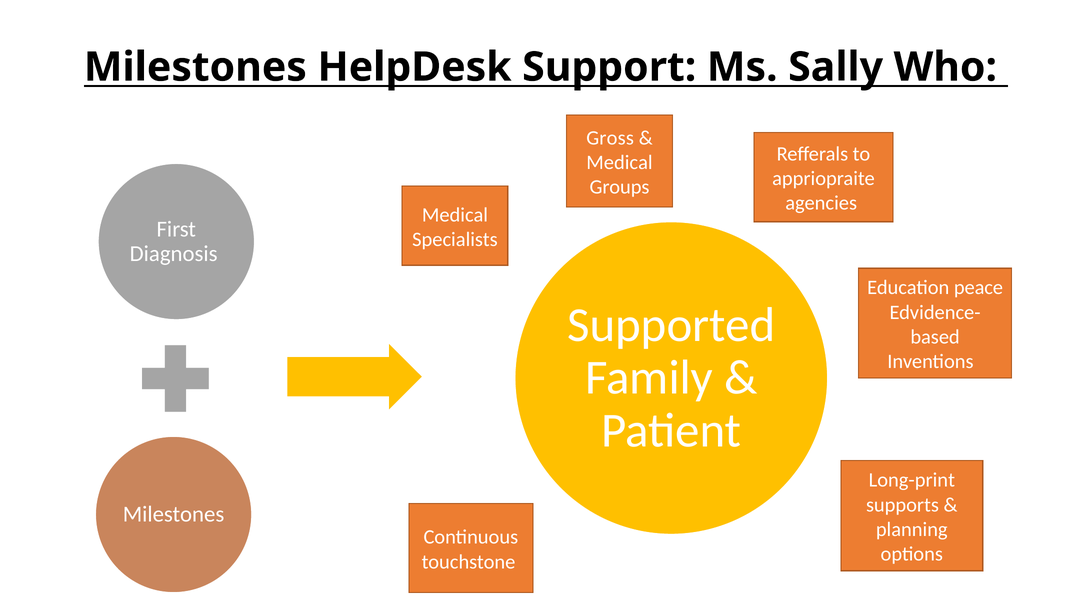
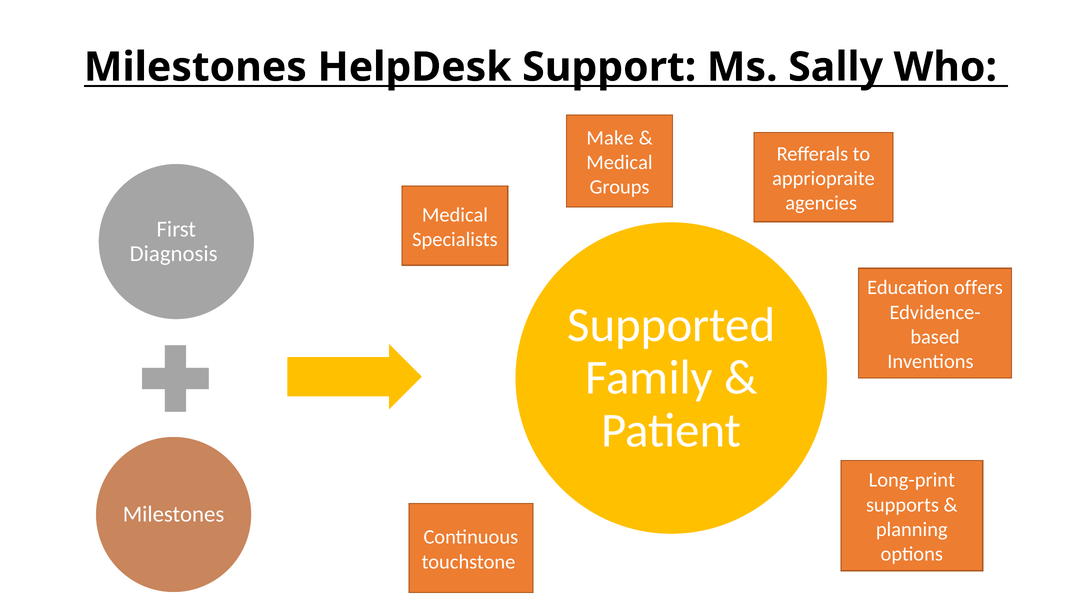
Gross: Gross -> Make
peace: peace -> offers
